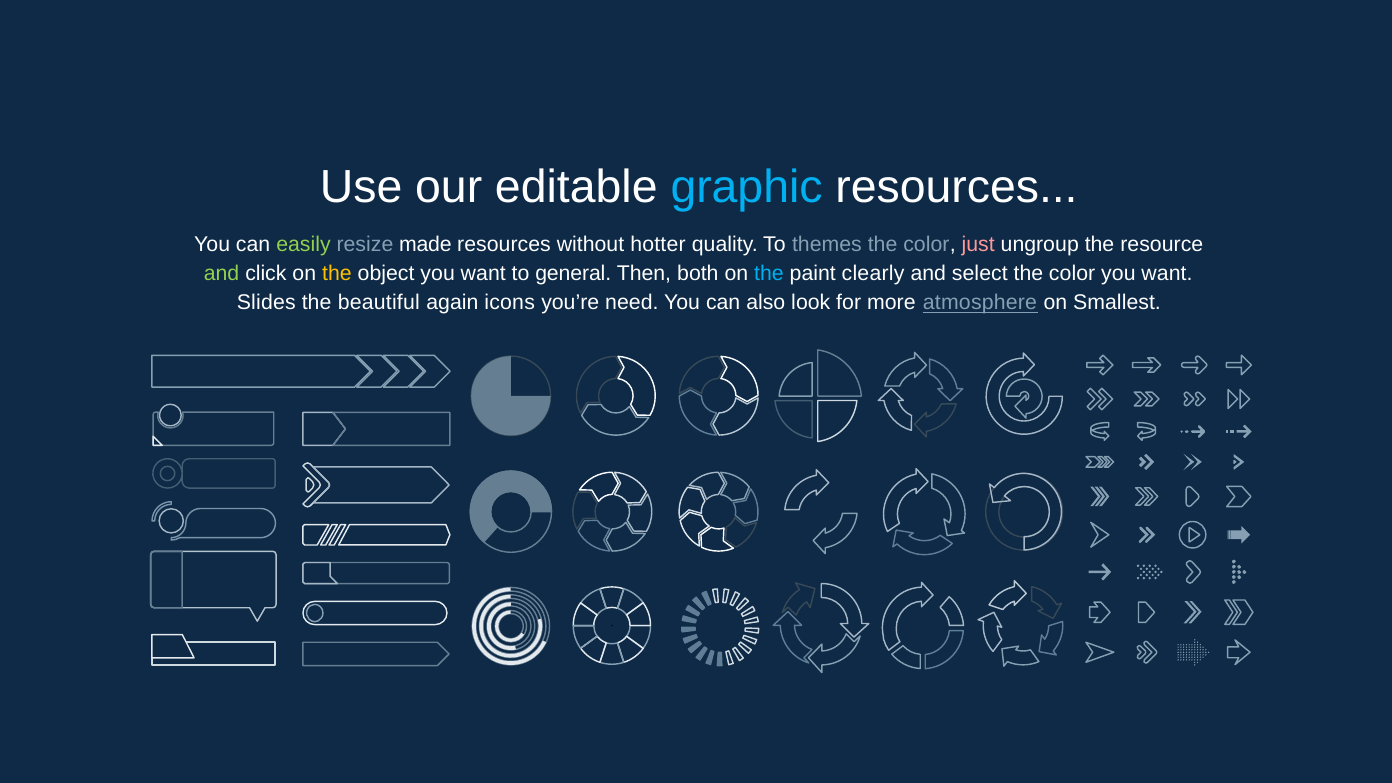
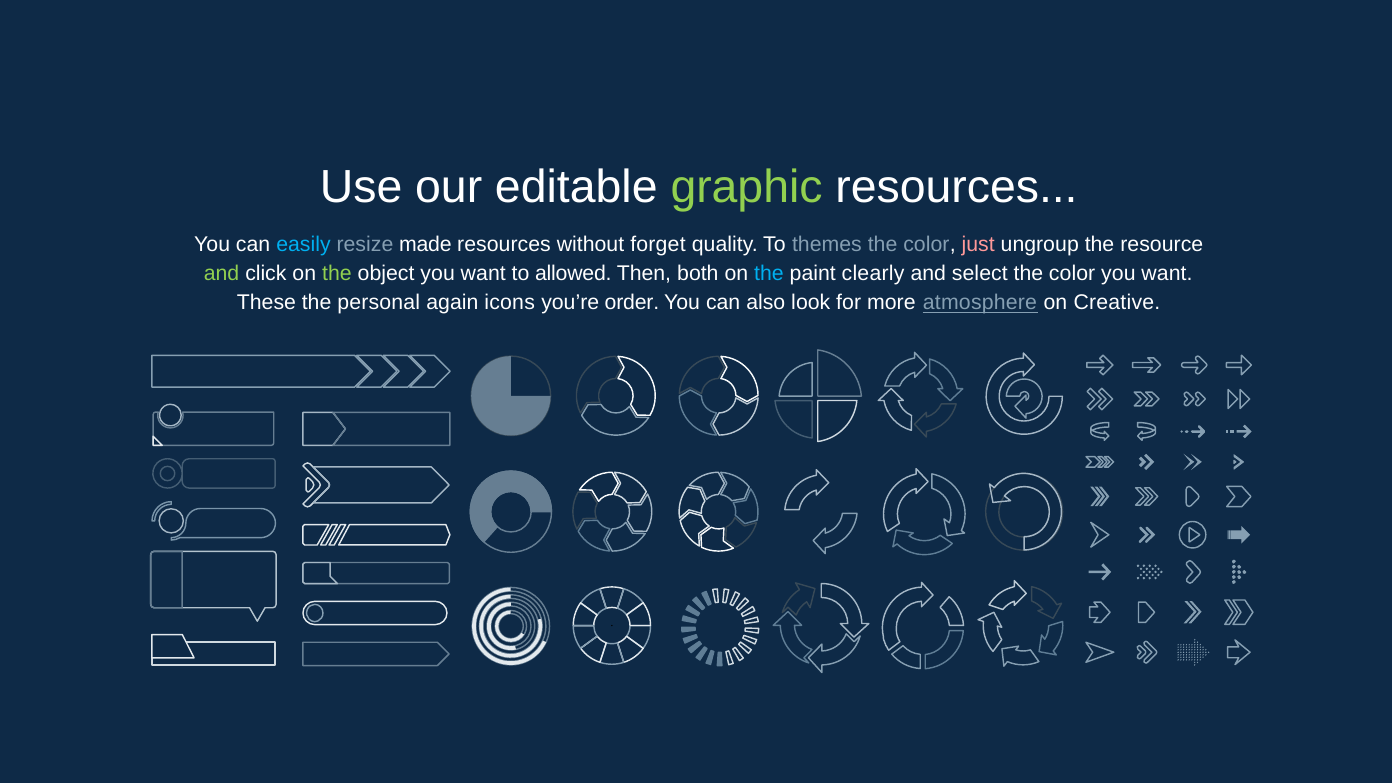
graphic colour: light blue -> light green
easily colour: light green -> light blue
hotter: hotter -> forget
the at (337, 274) colour: yellow -> light green
general: general -> allowed
Slides: Slides -> These
beautiful: beautiful -> personal
need: need -> order
Smallest: Smallest -> Creative
